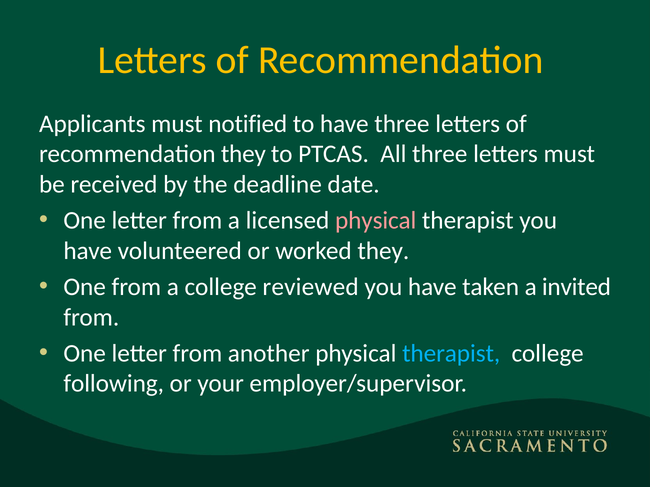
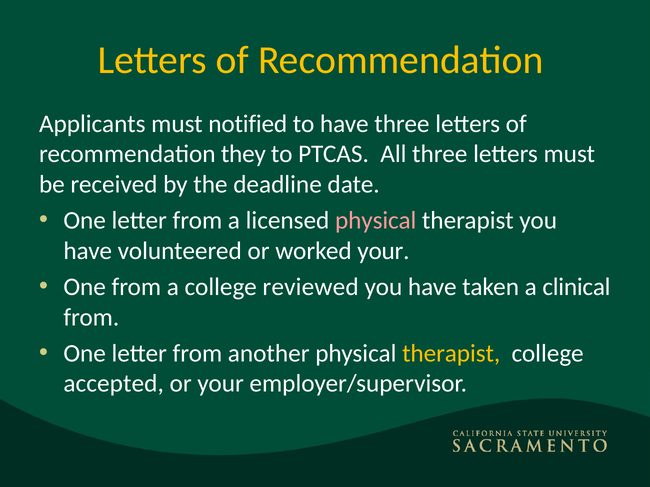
worked they: they -> your
invited: invited -> clinical
therapist at (451, 354) colour: light blue -> yellow
following: following -> accepted
